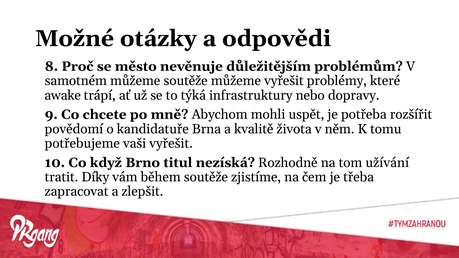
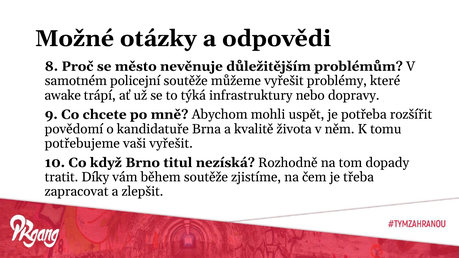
samotném můžeme: můžeme -> policejní
užívání: užívání -> dopady
